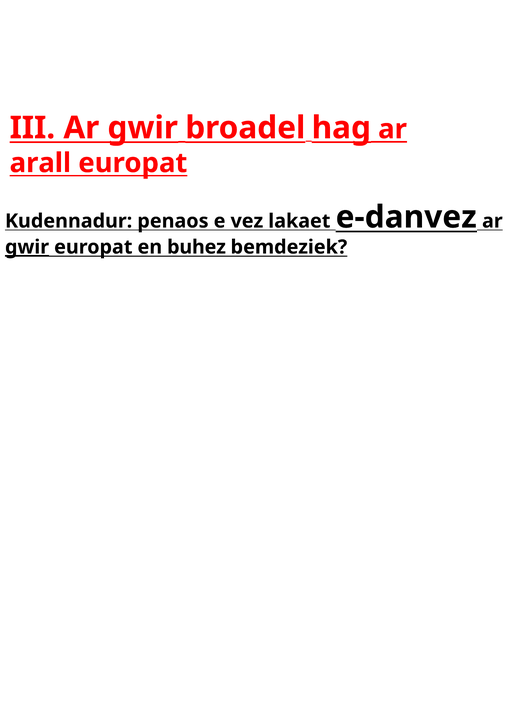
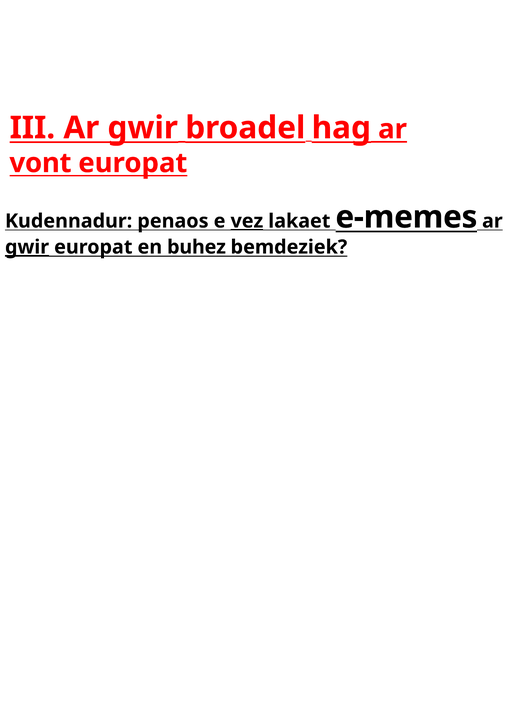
arall: arall -> vont
vez underline: none -> present
e-danvez: e-danvez -> e-memes
